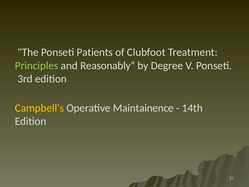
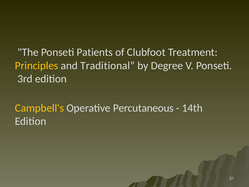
Principles colour: light green -> yellow
Reasonably: Reasonably -> Traditional
Maintainence: Maintainence -> Percutaneous
